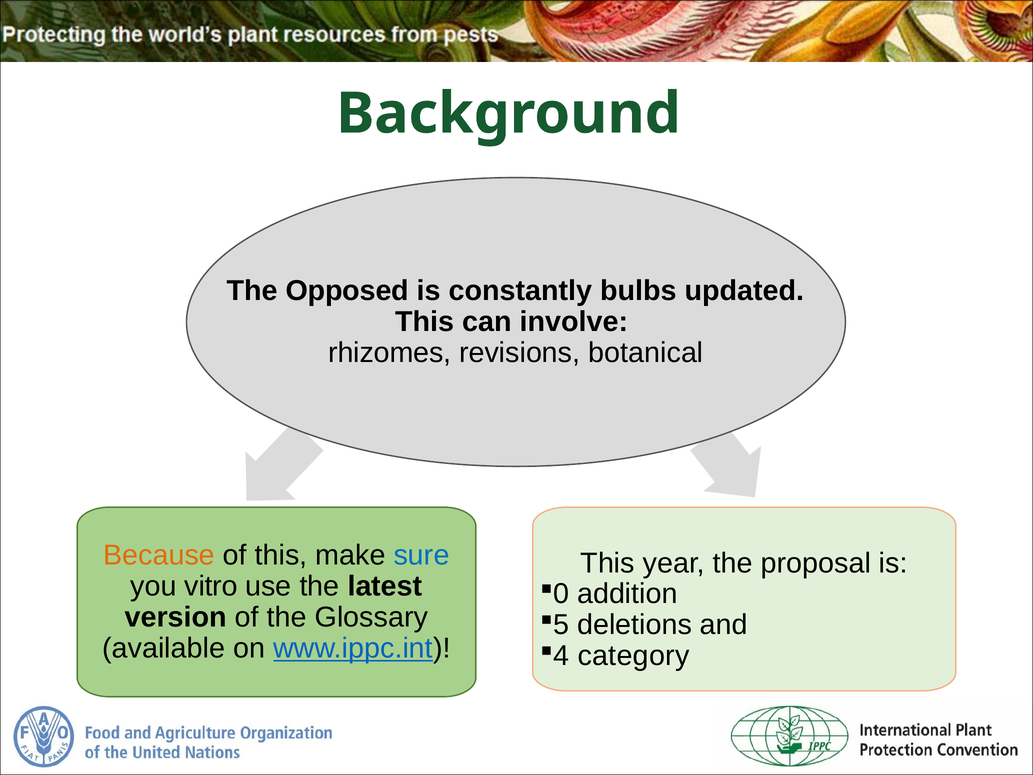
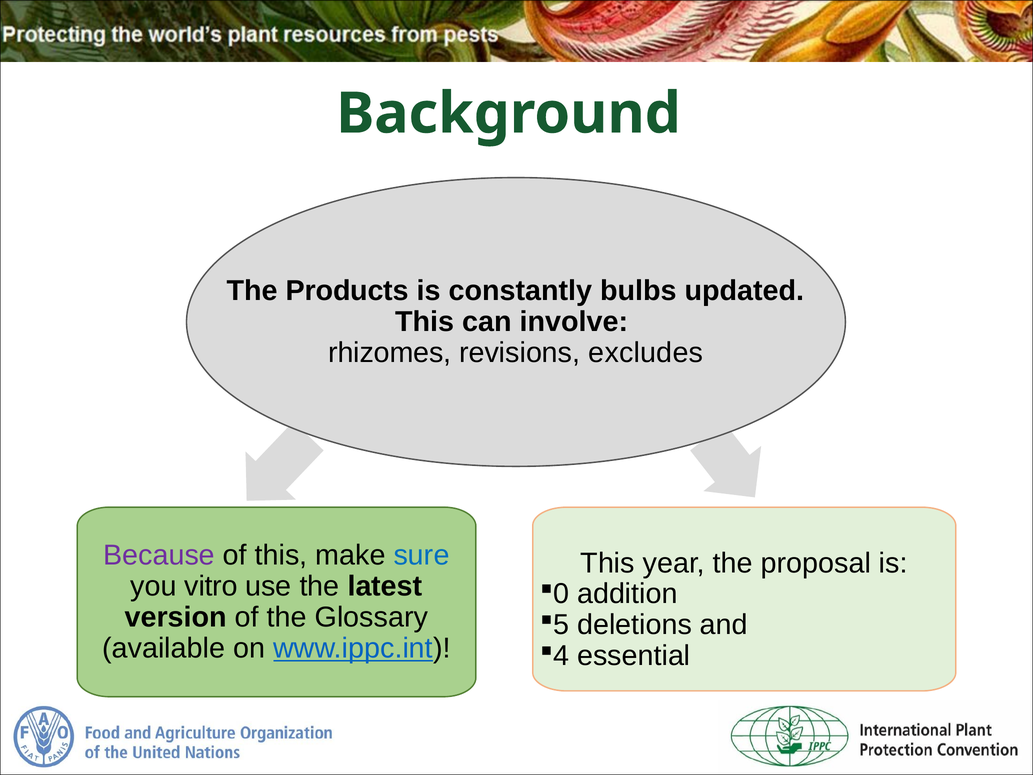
Opposed: Opposed -> Products
botanical: botanical -> excludes
Because colour: orange -> purple
category: category -> essential
